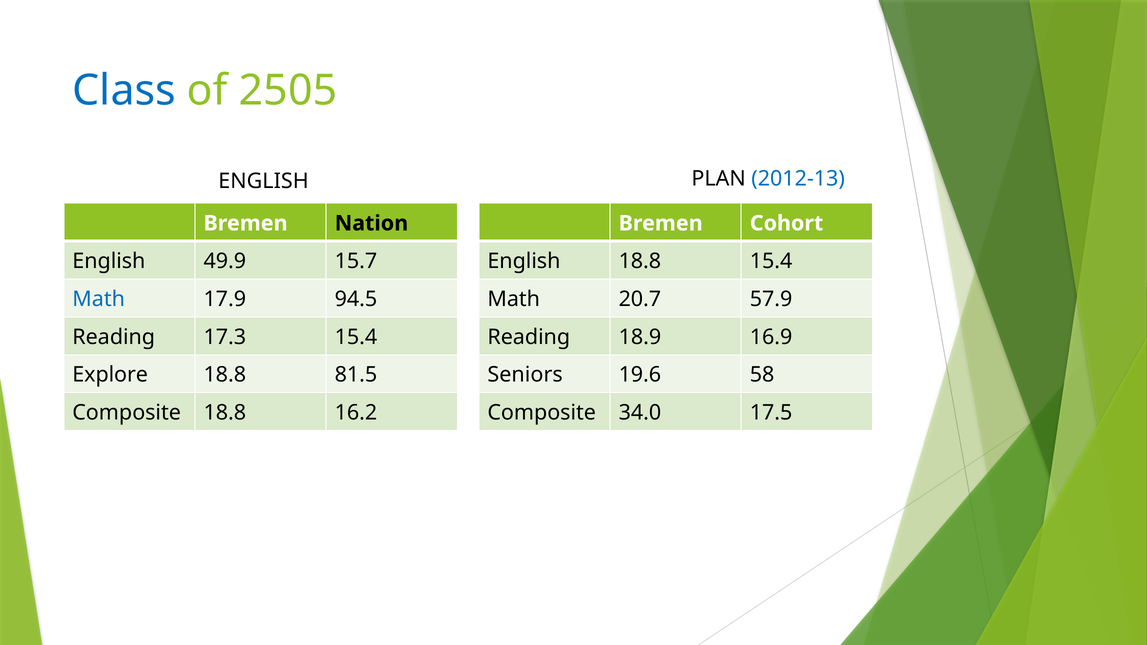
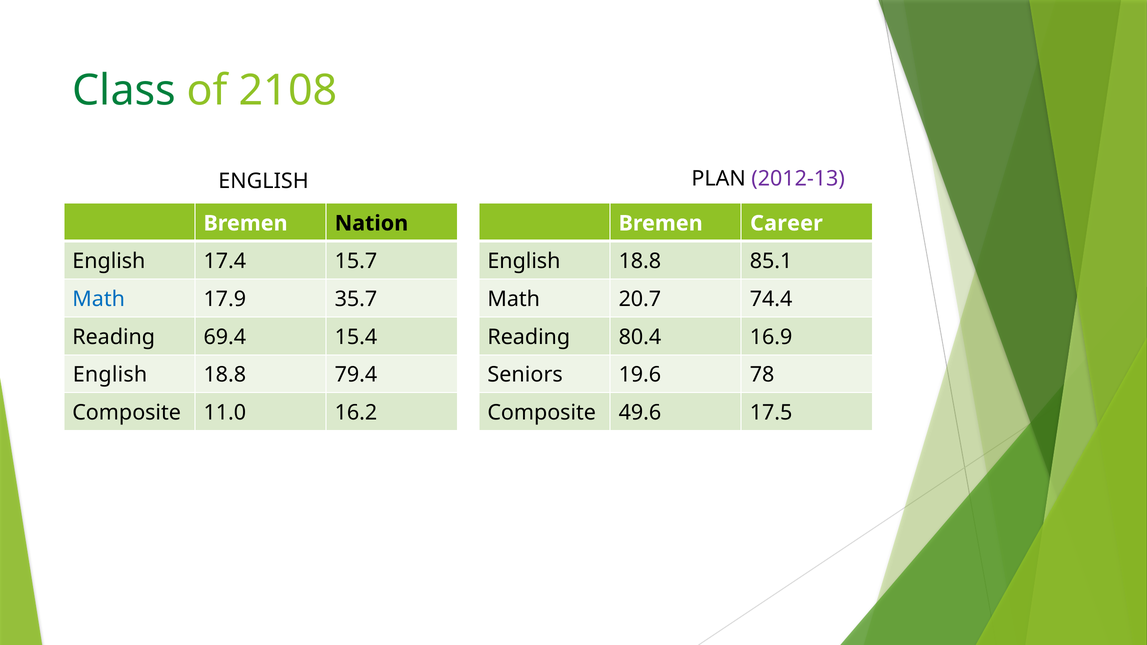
Class colour: blue -> green
2505: 2505 -> 2108
2012-13 colour: blue -> purple
Cohort: Cohort -> Career
49.9: 49.9 -> 17.4
18.8 15.4: 15.4 -> 85.1
94.5: 94.5 -> 35.7
57.9: 57.9 -> 74.4
17.3: 17.3 -> 69.4
18.9: 18.9 -> 80.4
Explore at (110, 375): Explore -> English
81.5: 81.5 -> 79.4
58: 58 -> 78
Composite 18.8: 18.8 -> 11.0
34.0: 34.0 -> 49.6
